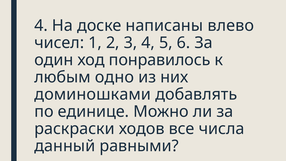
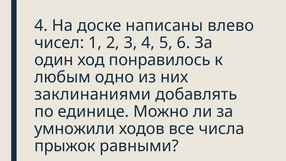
доминошками: доминошками -> заклинаниями
раскраски: раскраски -> умножили
данный: данный -> прыжок
